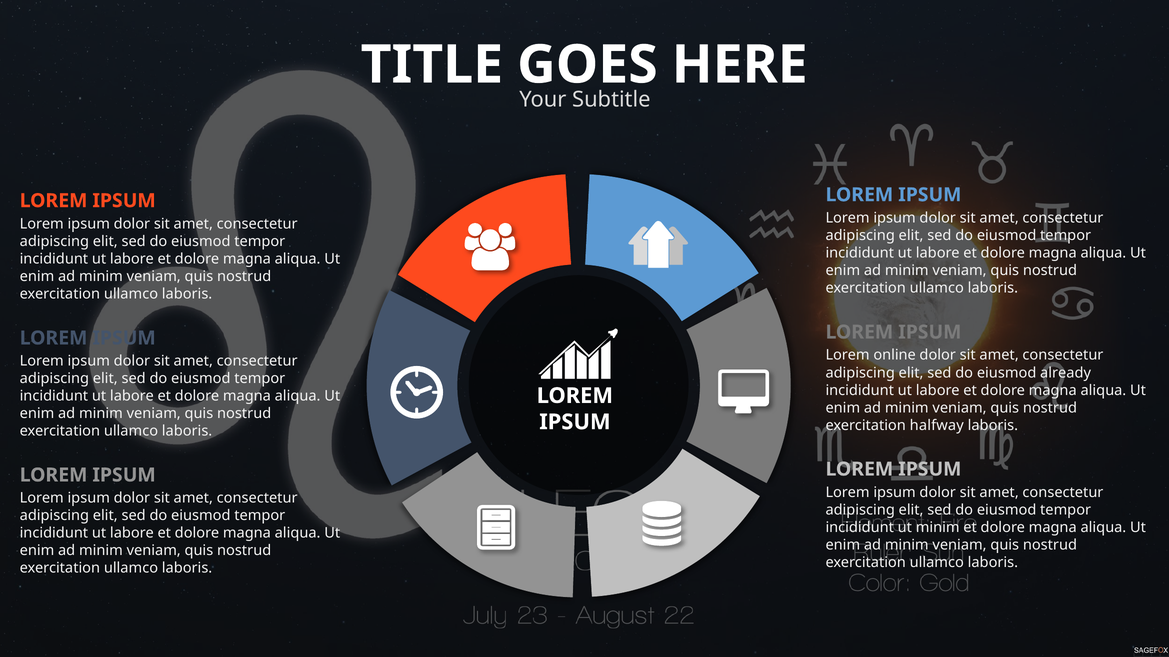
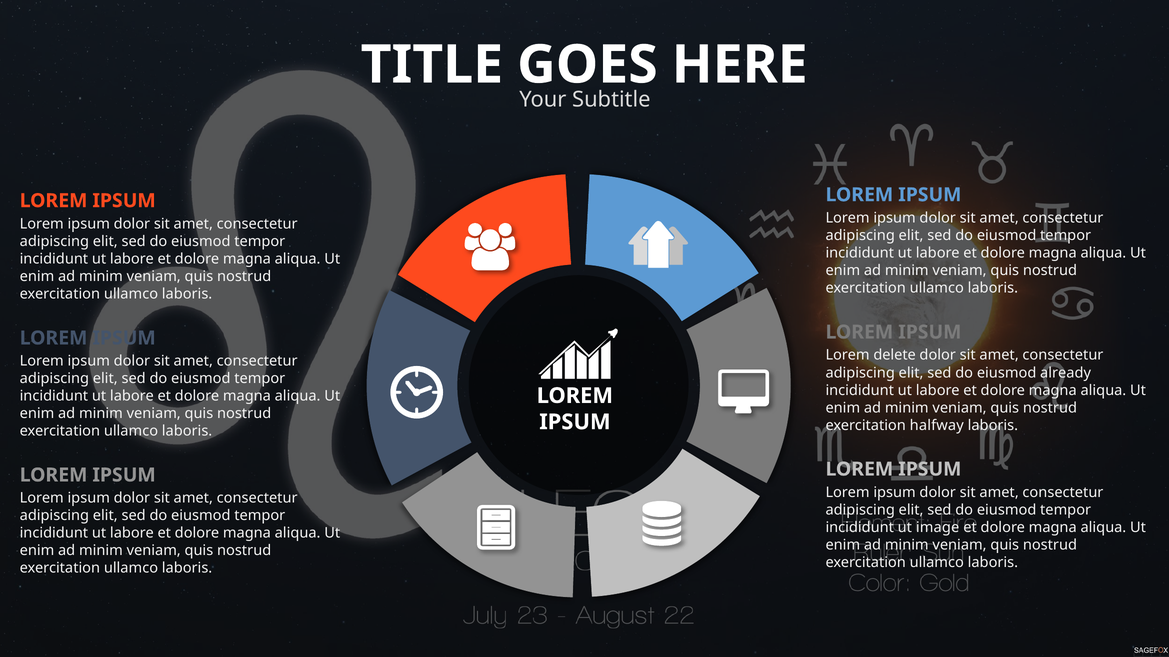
online: online -> delete
ut minim: minim -> image
